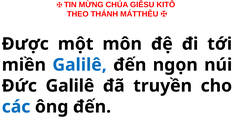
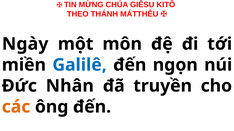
Được: Được -> Ngày
Ðức Galilê: Galilê -> Nhân
các colour: blue -> orange
